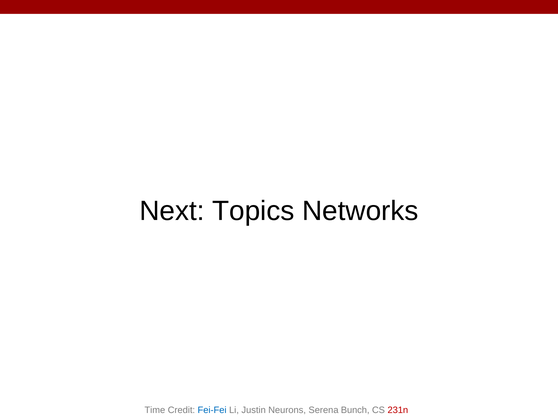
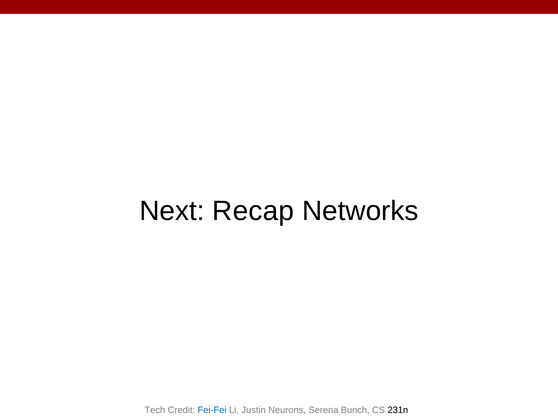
Topics: Topics -> Recap
Time: Time -> Tech
231n colour: red -> black
